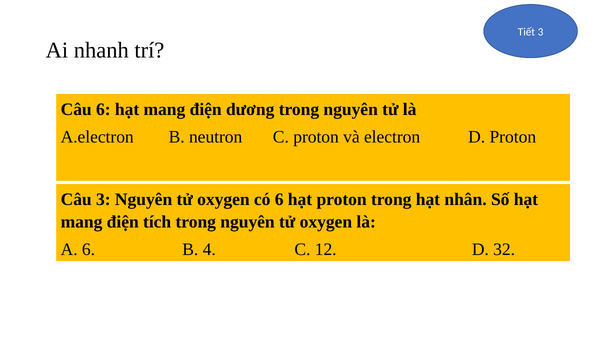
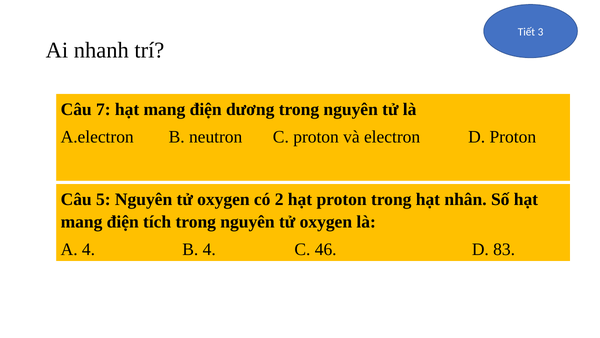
Câu 6: 6 -> 7
Câu 3: 3 -> 5
có 6: 6 -> 2
A 6: 6 -> 4
12: 12 -> 46
32: 32 -> 83
